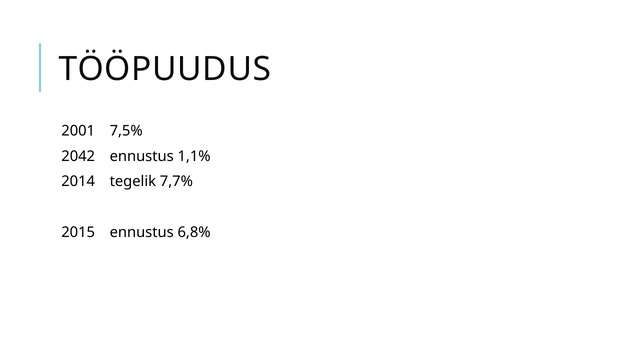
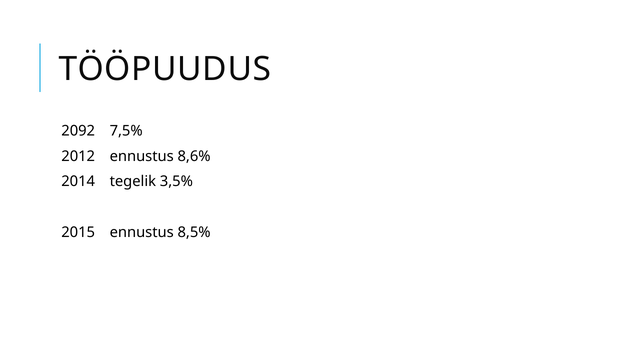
2001: 2001 -> 2092
2042: 2042 -> 2012
1,1%: 1,1% -> 8,6%
7,7%: 7,7% -> 3,5%
6,8%: 6,8% -> 8,5%
